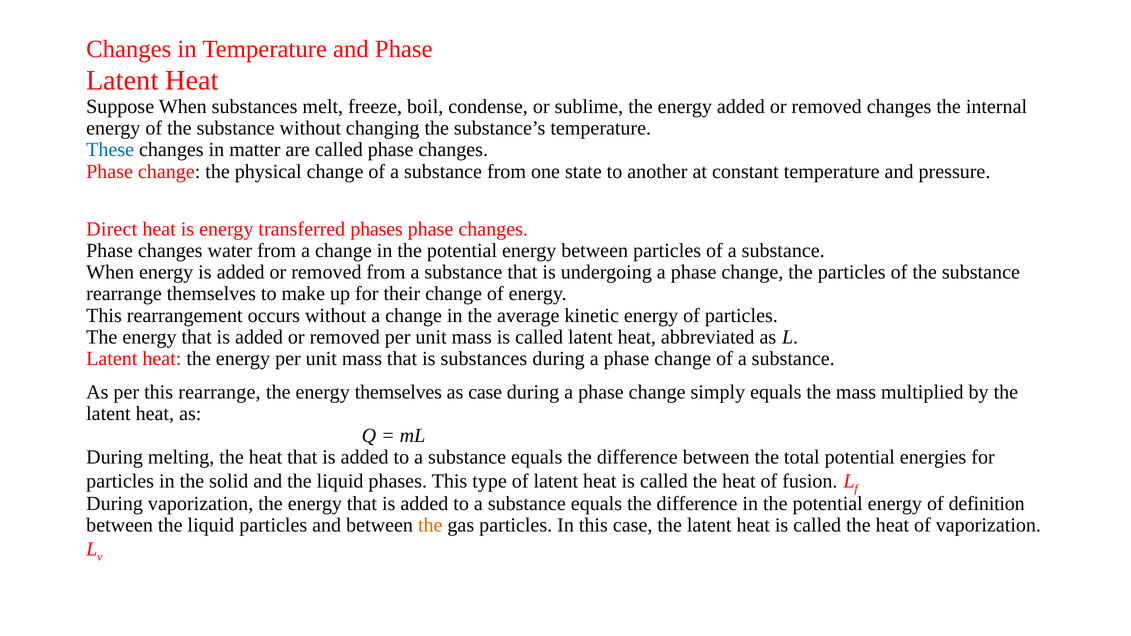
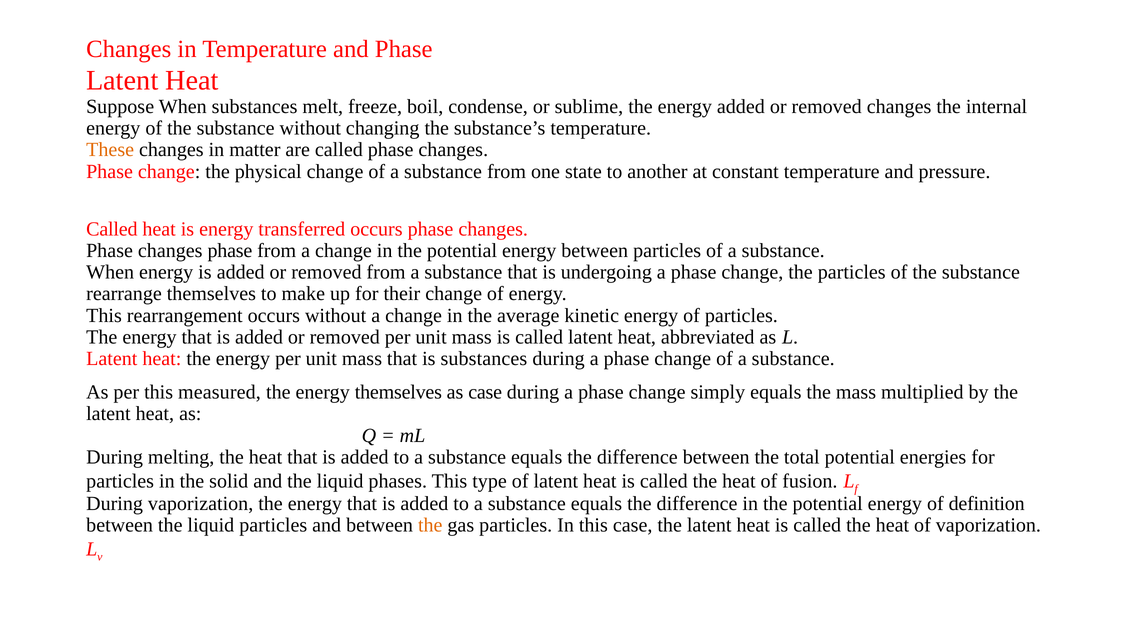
These colour: blue -> orange
Direct at (112, 229): Direct -> Called
transferred phases: phases -> occurs
water at (230, 251): water -> phase
this rearrange: rearrange -> measured
